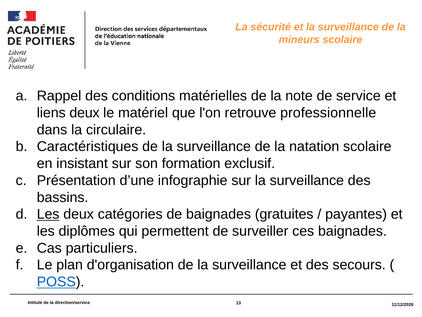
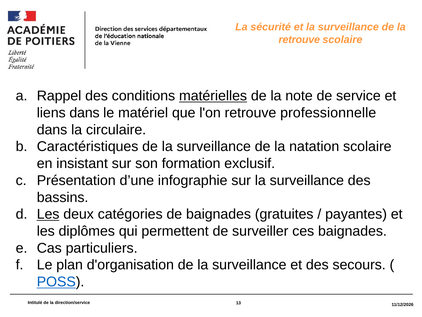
mineurs at (299, 40): mineurs -> retrouve
matérielles underline: none -> present
liens deux: deux -> dans
